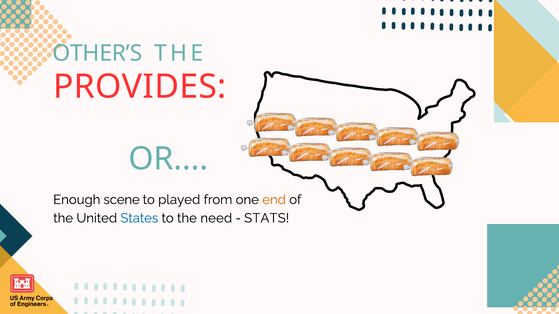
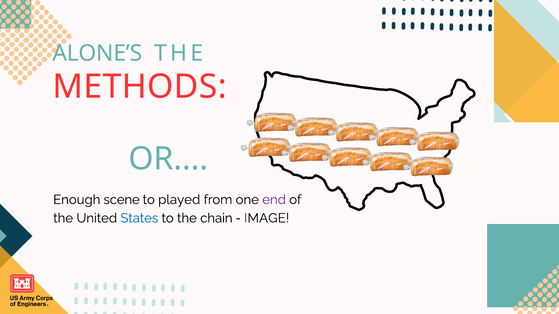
OTHER’S: OTHER’S -> ALONE’S
PROVIDES: PROVIDES -> METHODS
end colour: orange -> purple
need: need -> chain
STATS: STATS -> IMAGE
